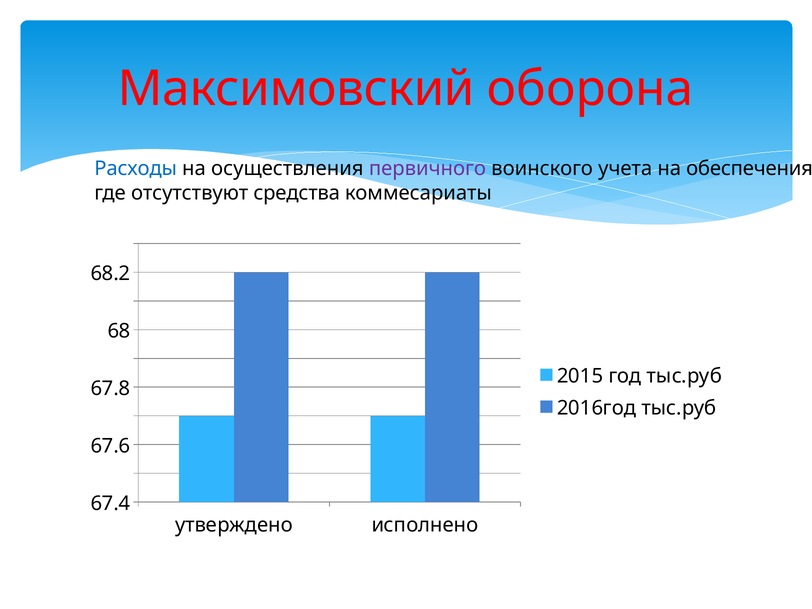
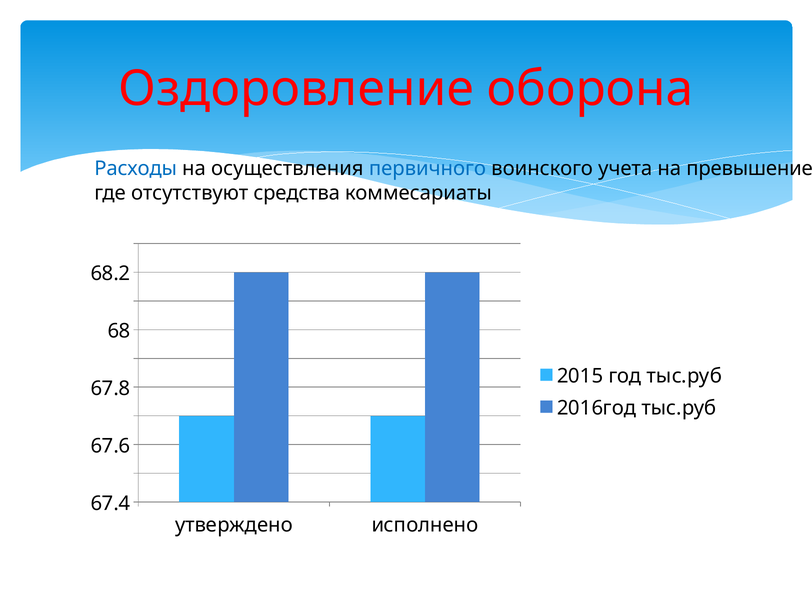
Максимовский: Максимовский -> Оздоровление
первичного colour: purple -> blue
обеспечения: обеспечения -> превышение
